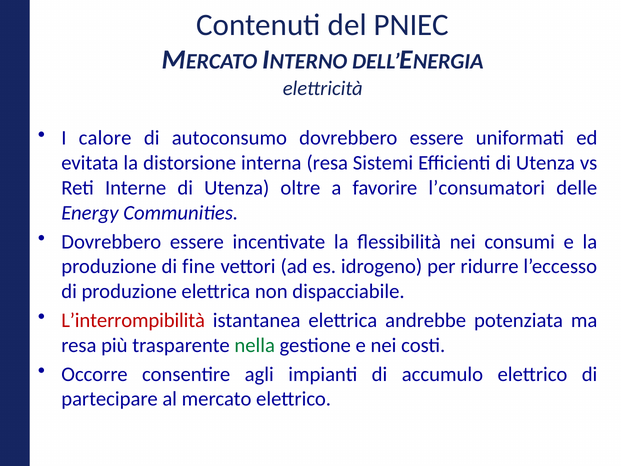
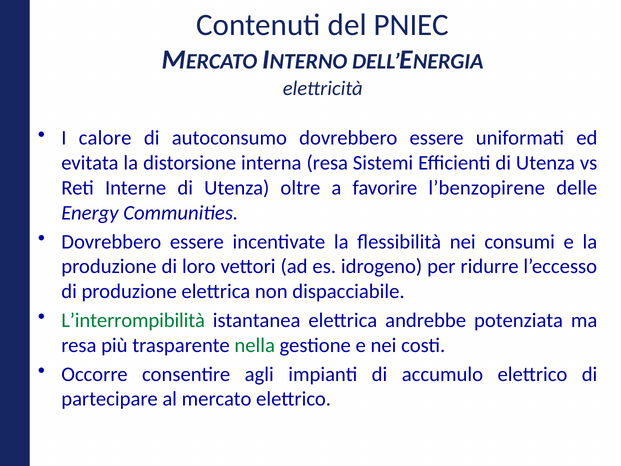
l’consumatori: l’consumatori -> l’benzopirene
fine: fine -> loro
L’interrompibilità colour: red -> green
